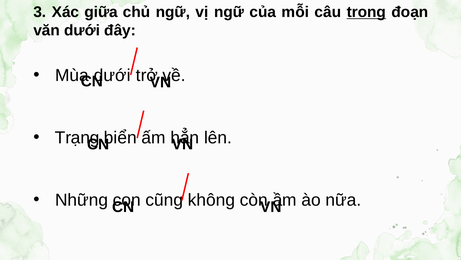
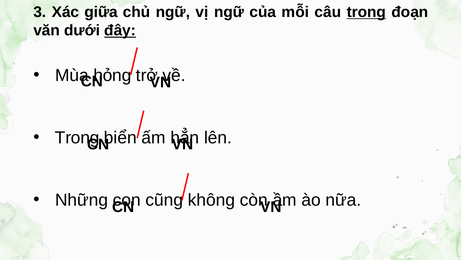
đây underline: none -> present
Mùa dưới: dưới -> hỏng
Trạng at (77, 138): Trạng -> Trong
